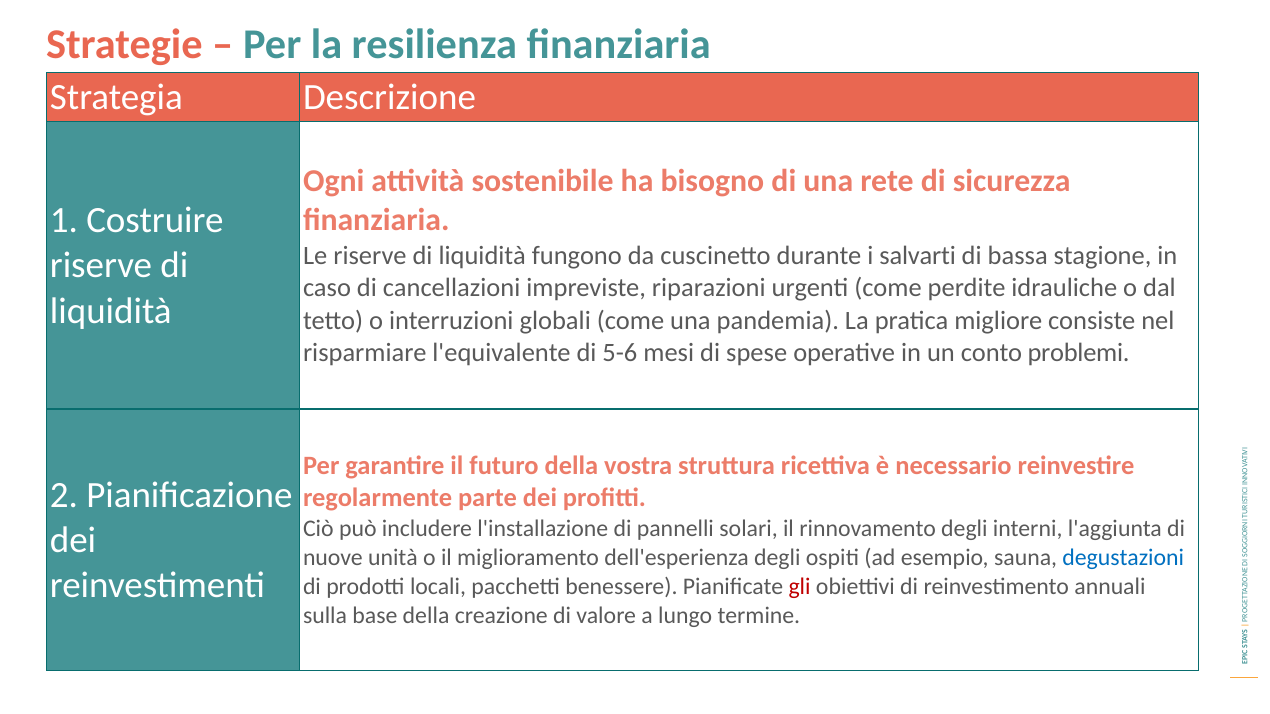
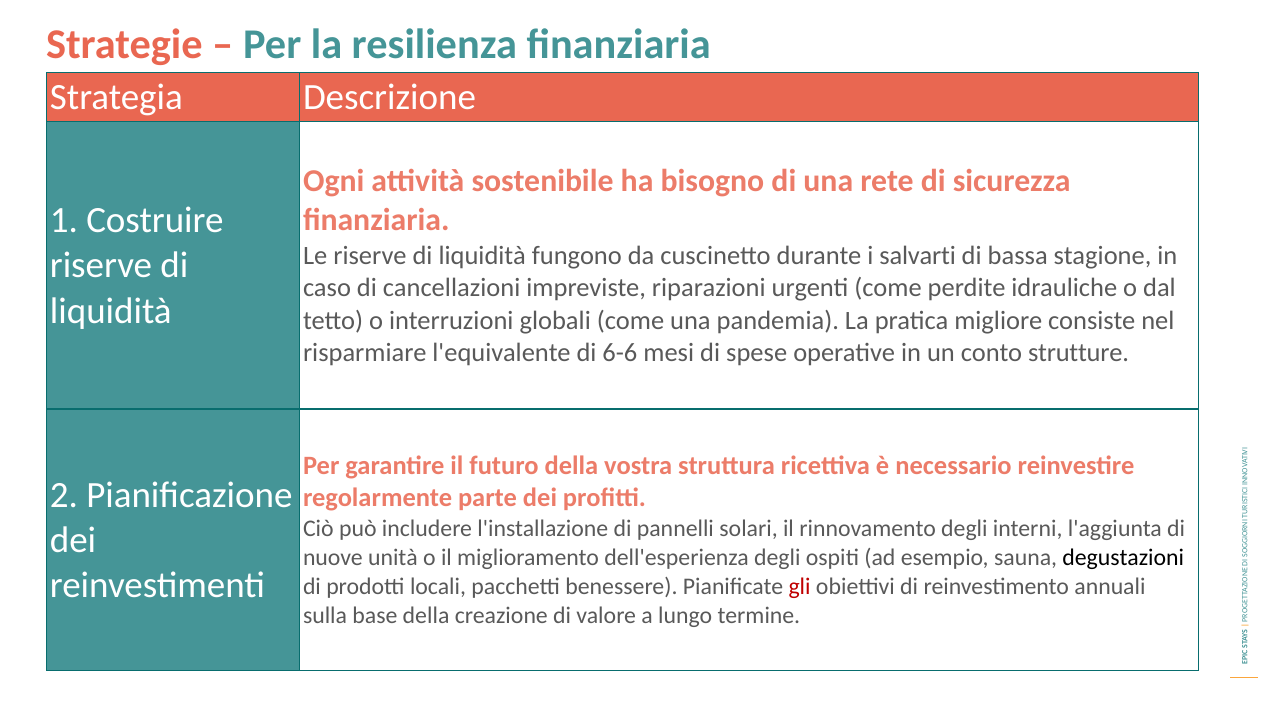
5-6: 5-6 -> 6-6
problemi: problemi -> strutture
degustazioni colour: blue -> black
